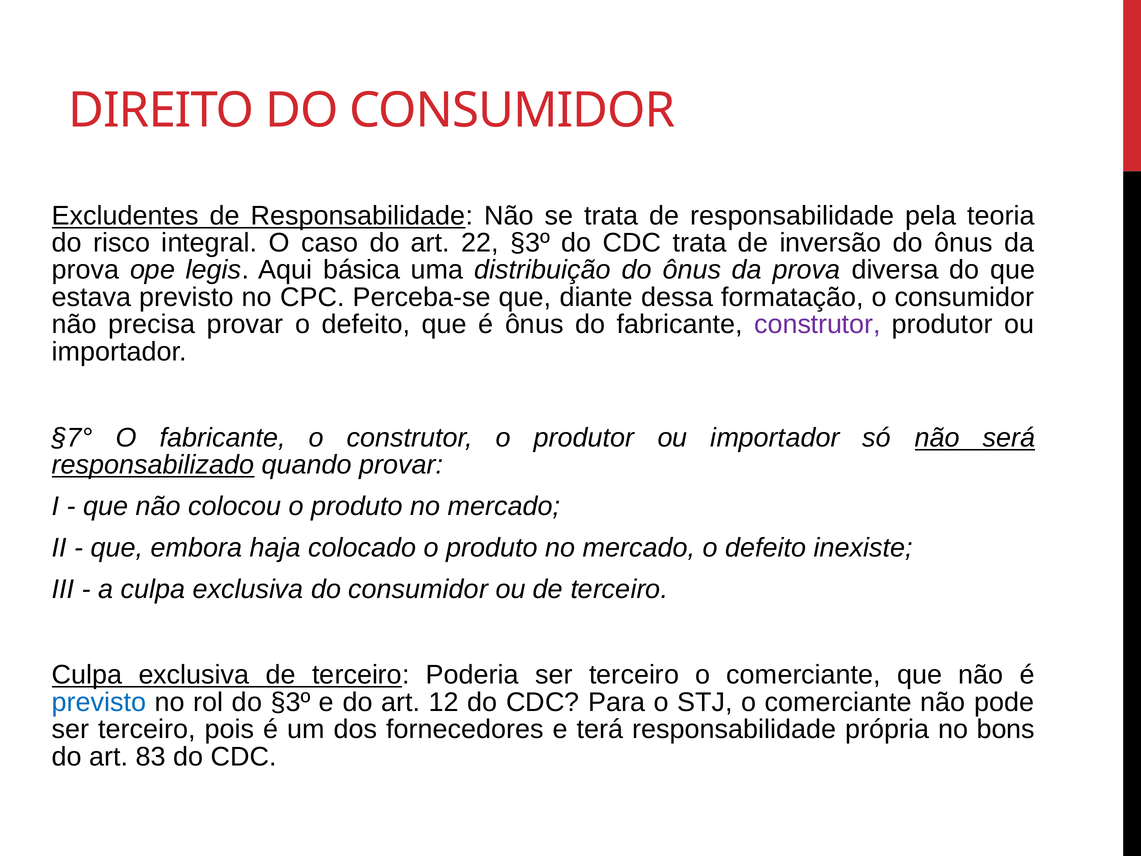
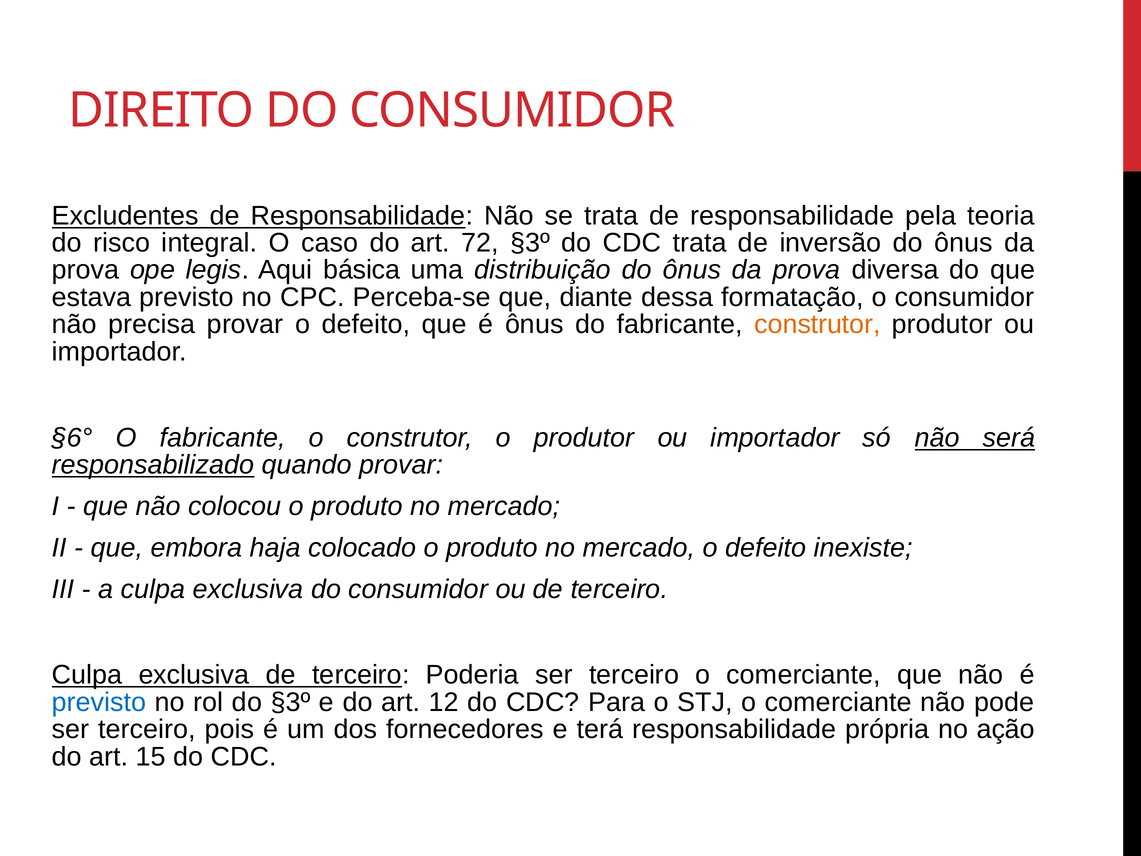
22: 22 -> 72
construtor at (817, 324) colour: purple -> orange
§7°: §7° -> §6°
bons: bons -> ação
83: 83 -> 15
